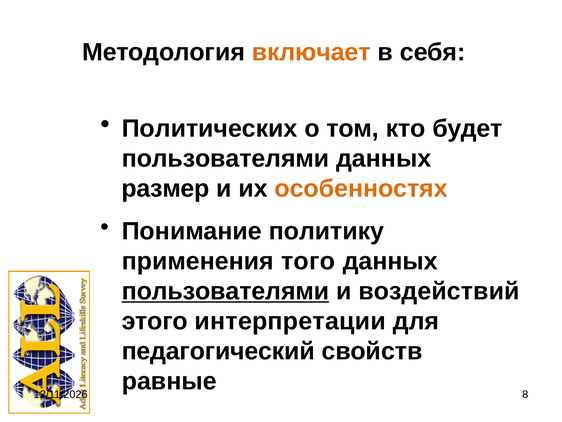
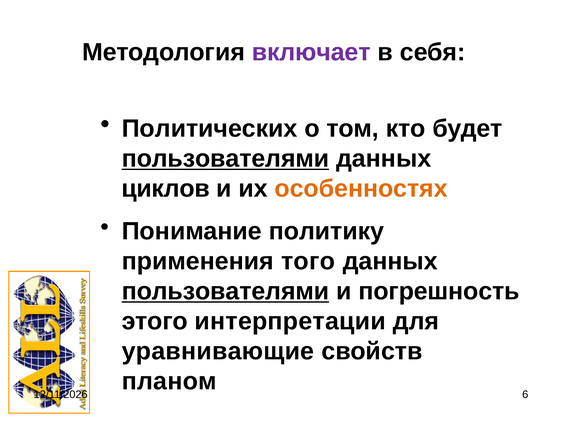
включает colour: orange -> purple
пользователями at (225, 158) underline: none -> present
размер: размер -> циклов
воздействий: воздействий -> погрешность
педагогический: педагогический -> уравнивающие
равные: равные -> планом
8: 8 -> 6
